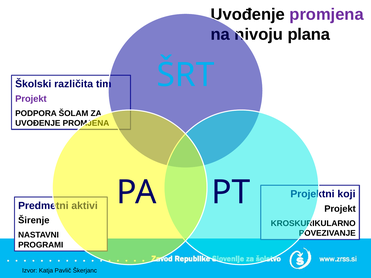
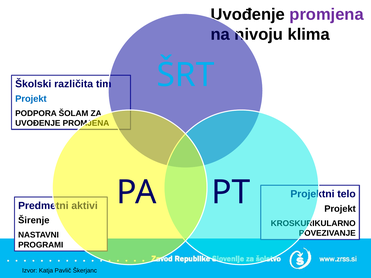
plana: plana -> klima
Projekt at (31, 99) colour: purple -> blue
koji: koji -> telo
